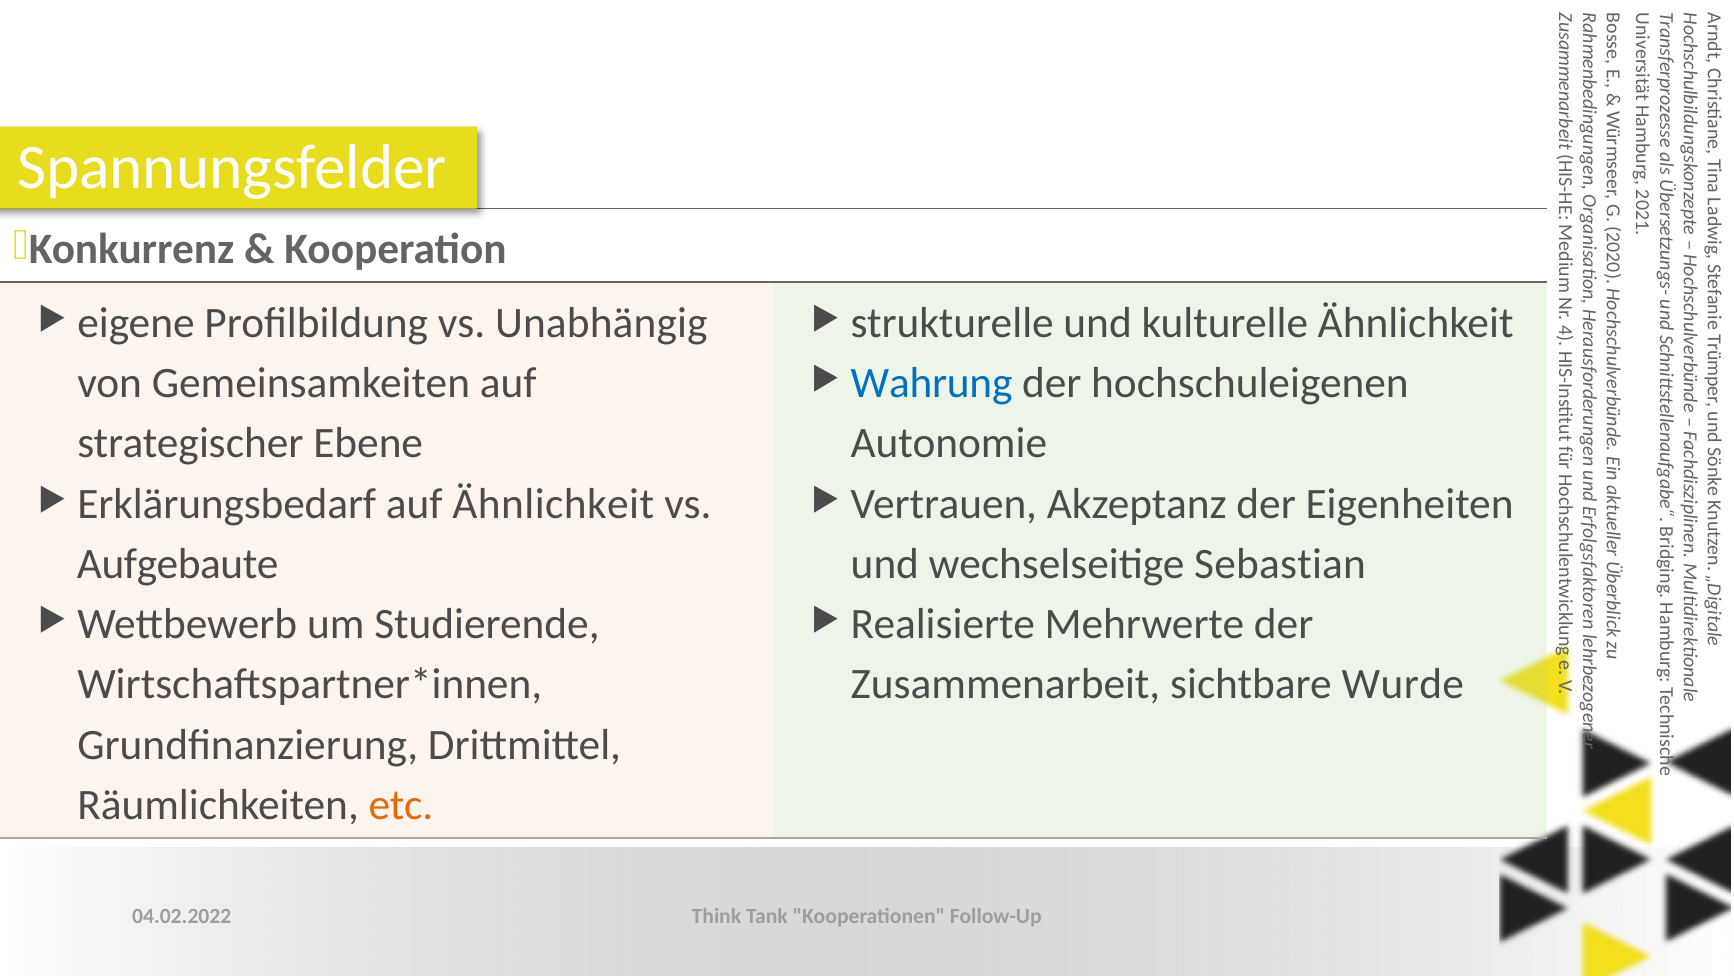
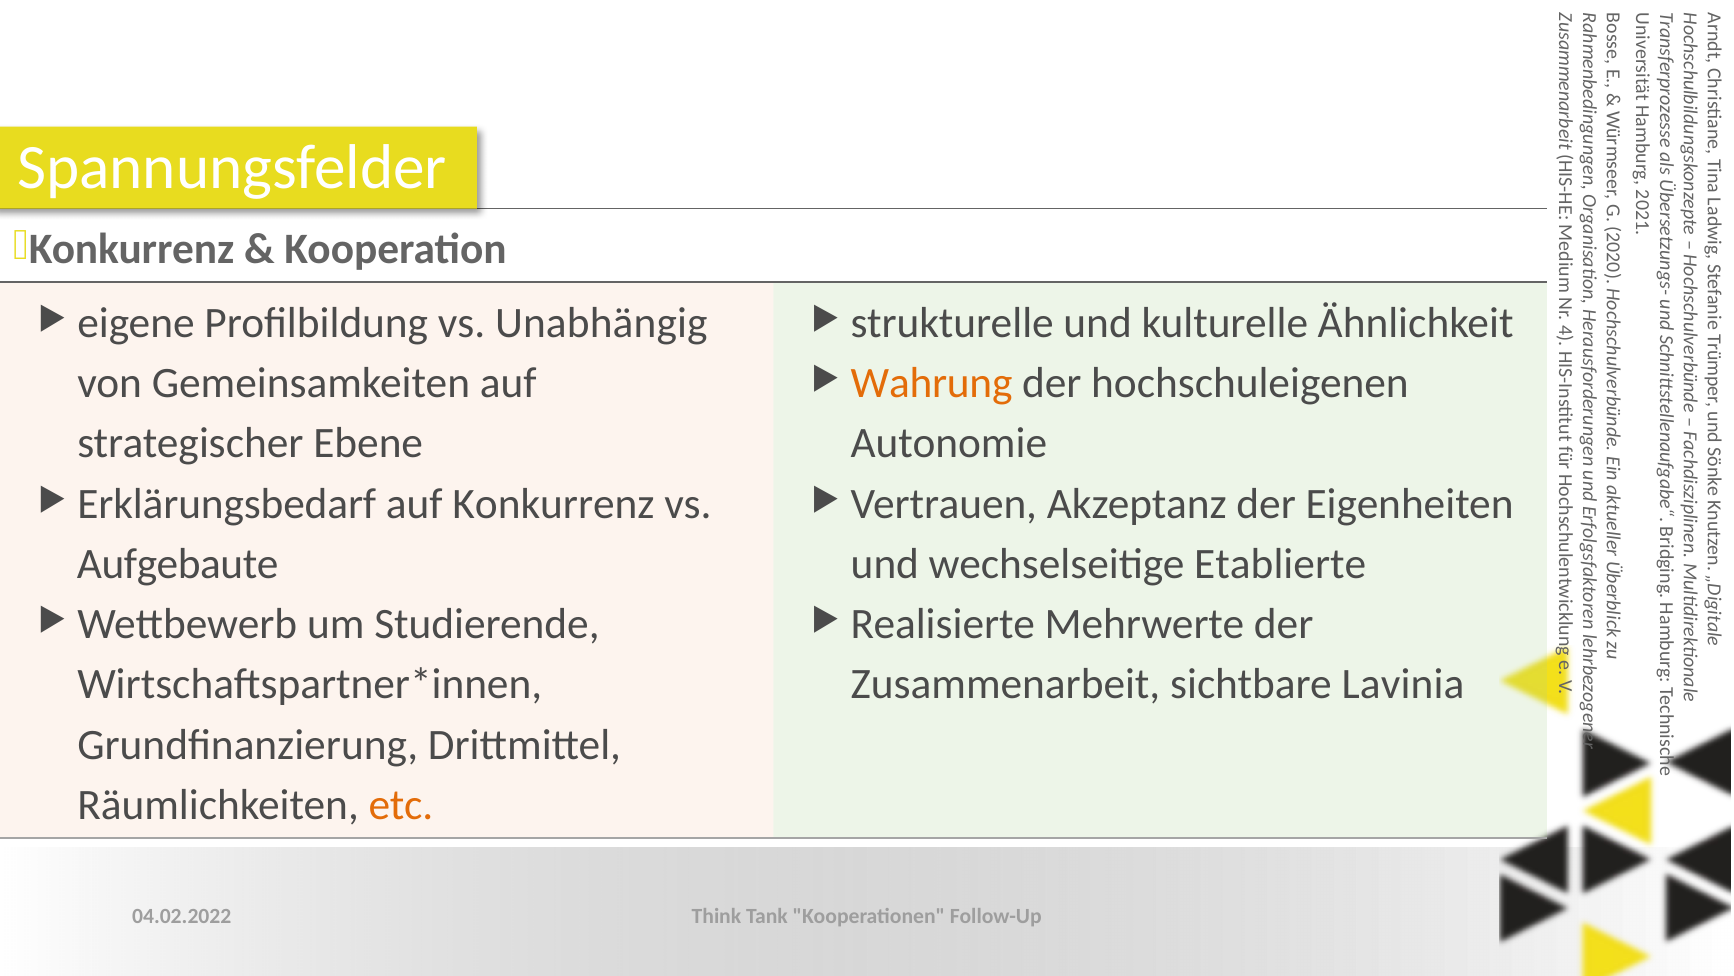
Wahrung colour: blue -> orange
auf Ähnlichkeit: Ähnlichkeit -> Konkurrenz
Sebastian: Sebastian -> Etablierte
Wurde: Wurde -> Lavinia
